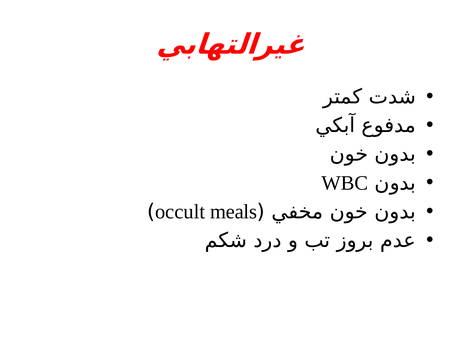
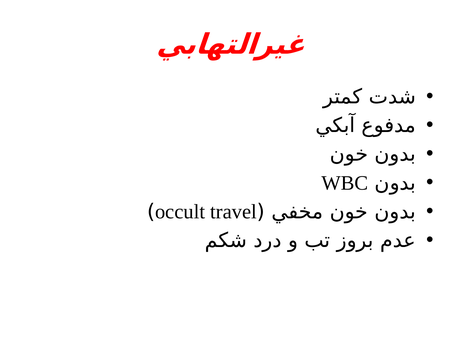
meals: meals -> travel
